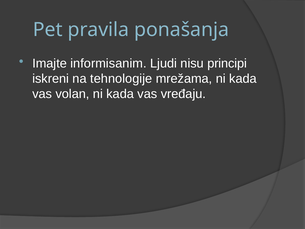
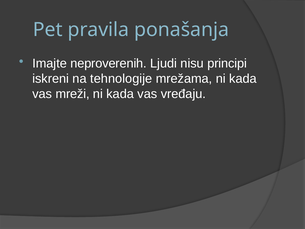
informisanim: informisanim -> neproverenih
volan: volan -> mreži
